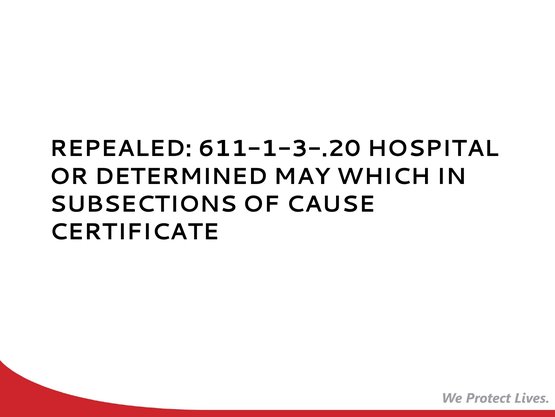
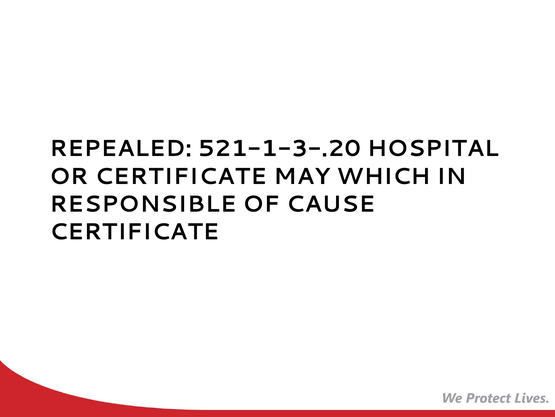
611-1-3-.20: 611-1-3-.20 -> 521-1-3-.20
OR DETERMINED: DETERMINED -> CERTIFICATE
SUBSECTIONS: SUBSECTIONS -> RESPONSIBLE
